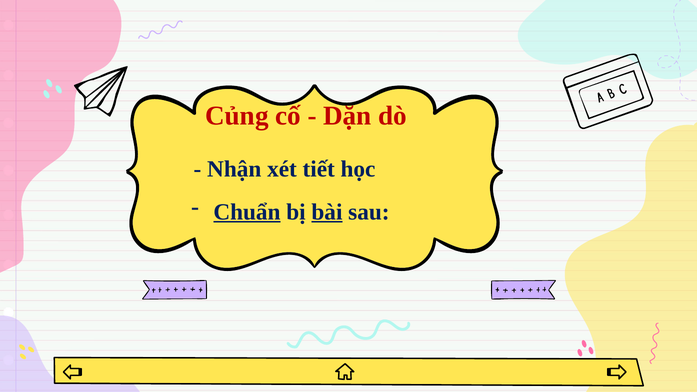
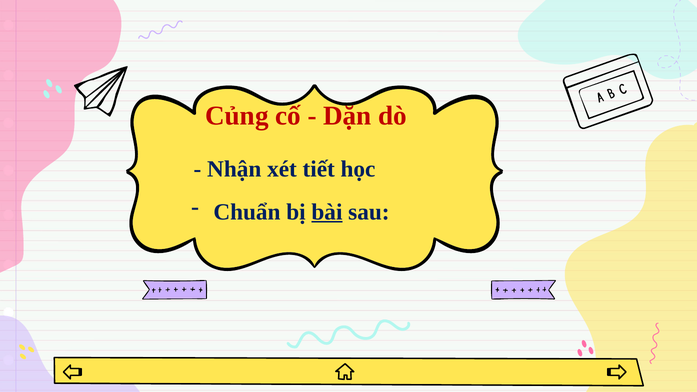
Chuẩn underline: present -> none
